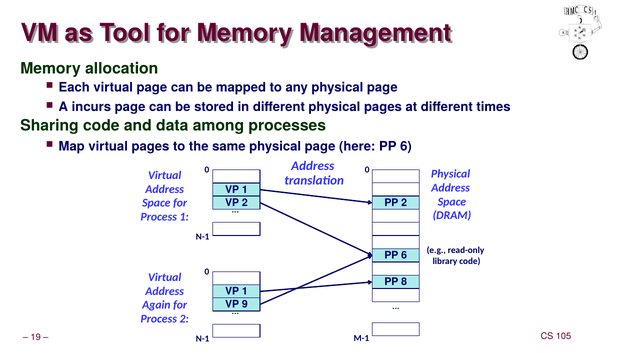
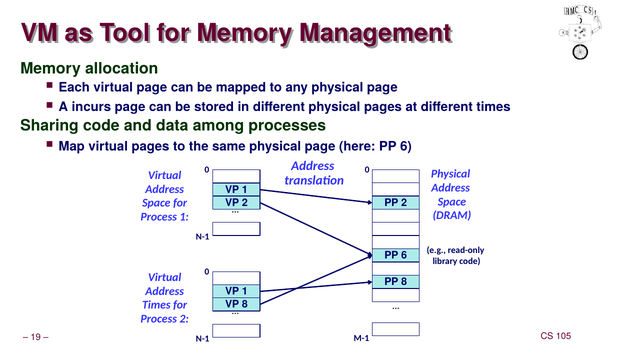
Again at (156, 305): Again -> Times
9 at (245, 304): 9 -> 8
